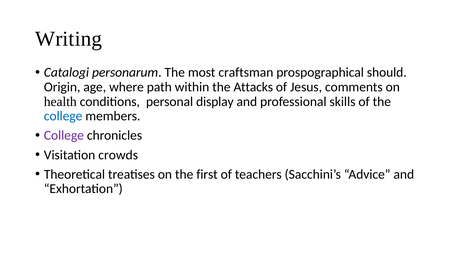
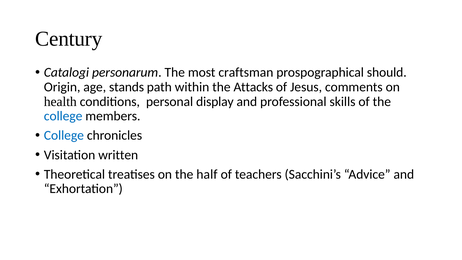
Writing: Writing -> Century
where: where -> stands
College at (64, 135) colour: purple -> blue
crowds: crowds -> written
first: first -> half
